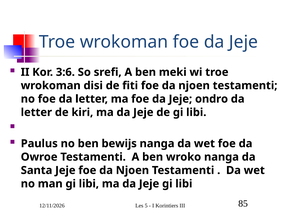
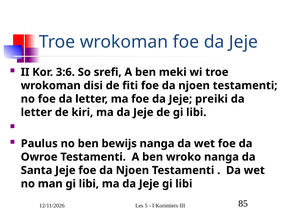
ondro: ondro -> preiki
